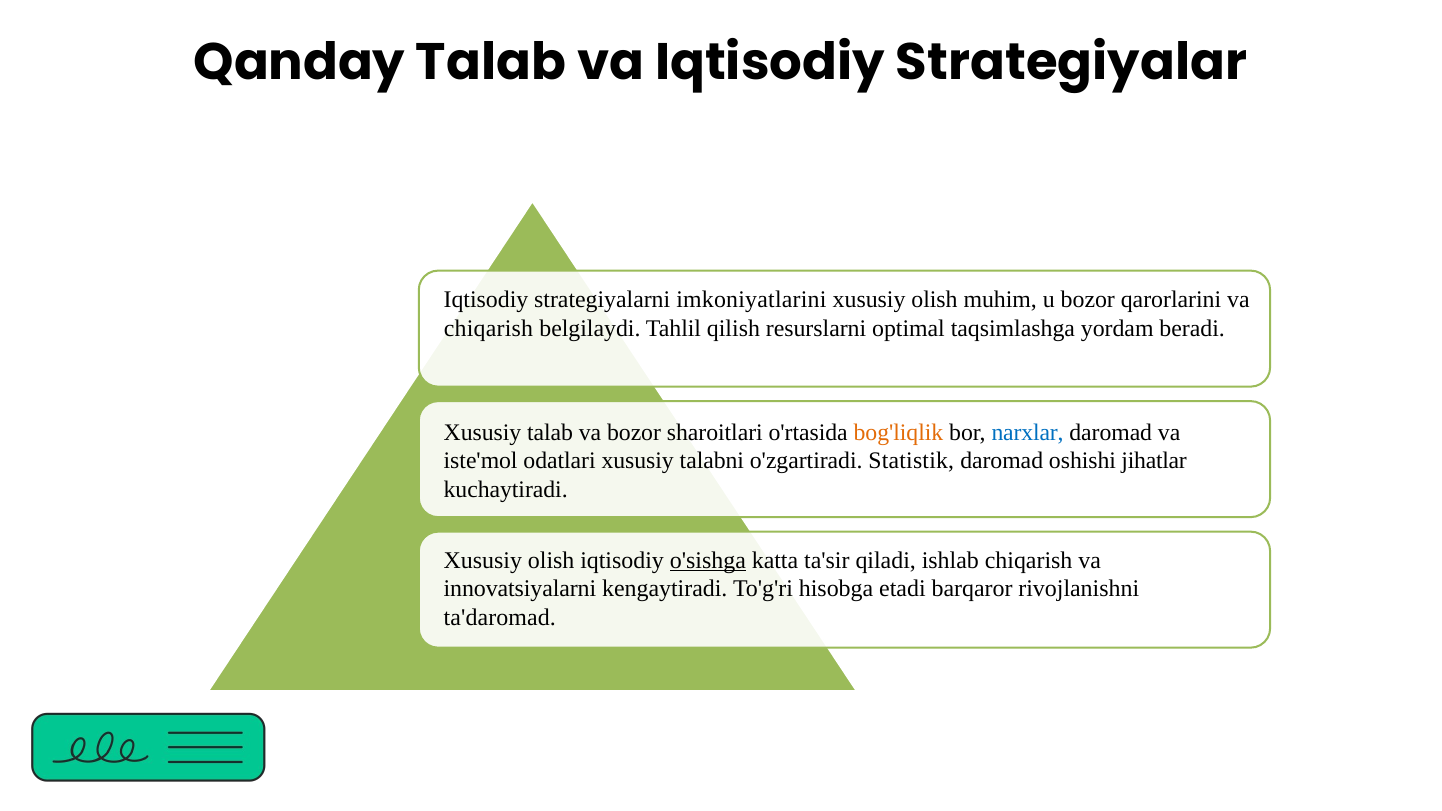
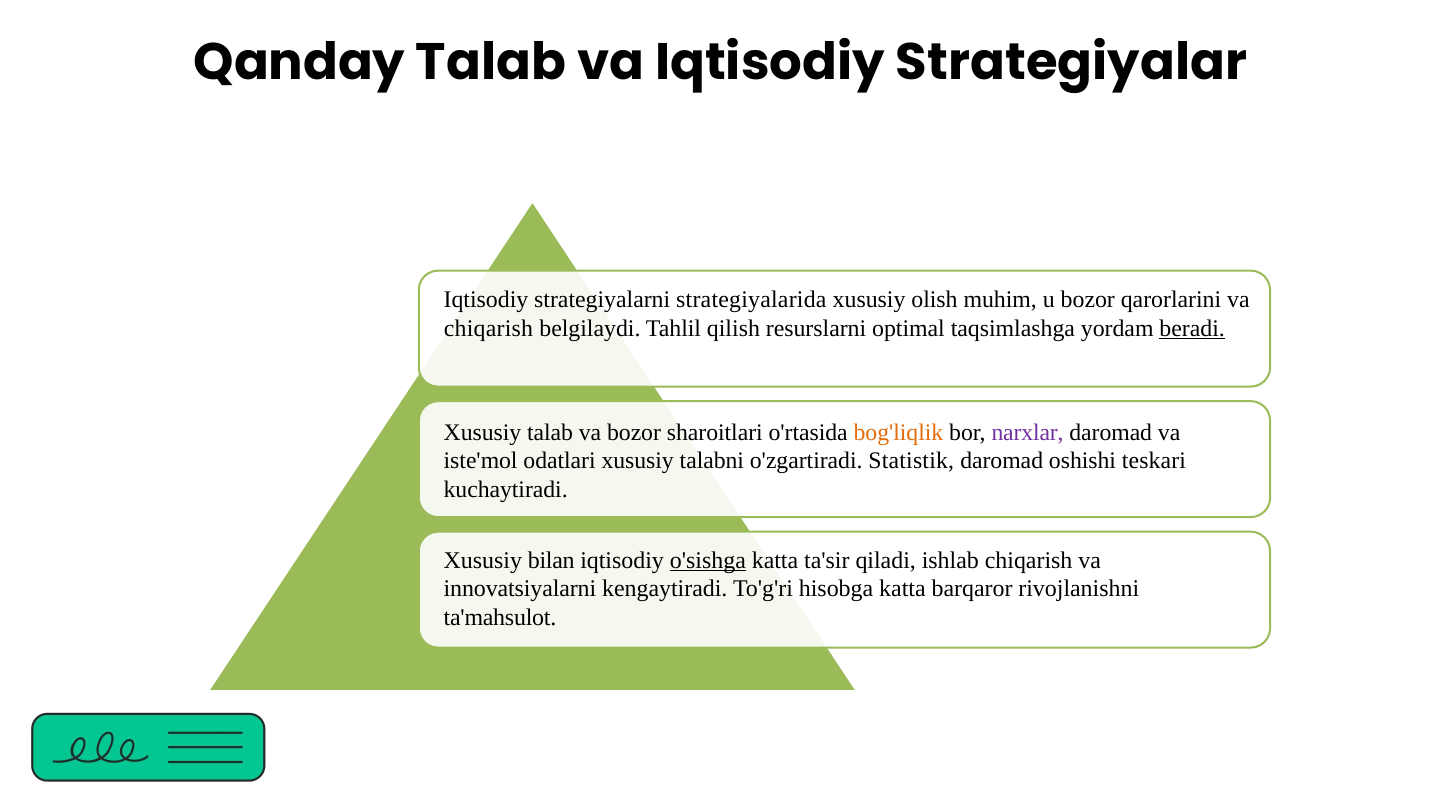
imkoniyatlarini: imkoniyatlarini -> strategiyalarida
beradi underline: none -> present
narxlar colour: blue -> purple
jihatlar: jihatlar -> teskari
olish at (551, 560): olish -> bilan
hisobga etadi: etadi -> katta
ta'daromad: ta'daromad -> ta'mahsulot
